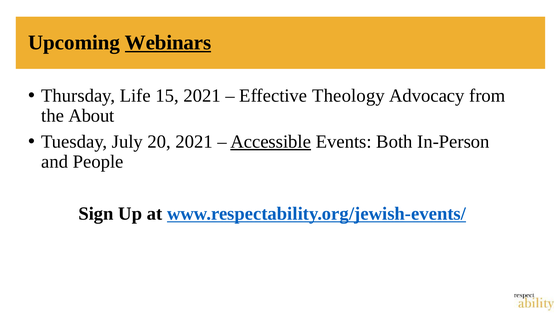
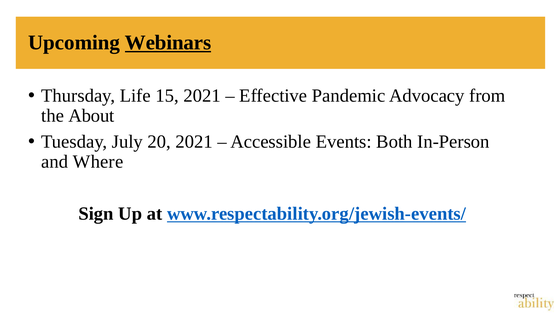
Theology: Theology -> Pandemic
Accessible underline: present -> none
People: People -> Where
